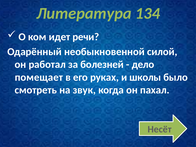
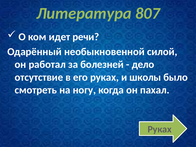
134: 134 -> 807
помещает: помещает -> отсутствие
звук: звук -> ногу
Несёт at (160, 129): Несёт -> Руках
